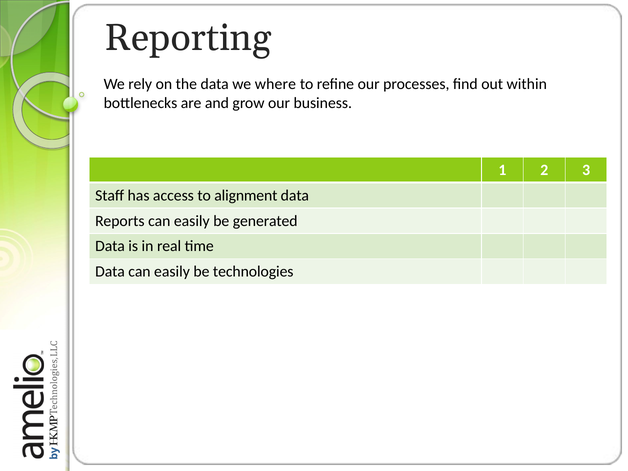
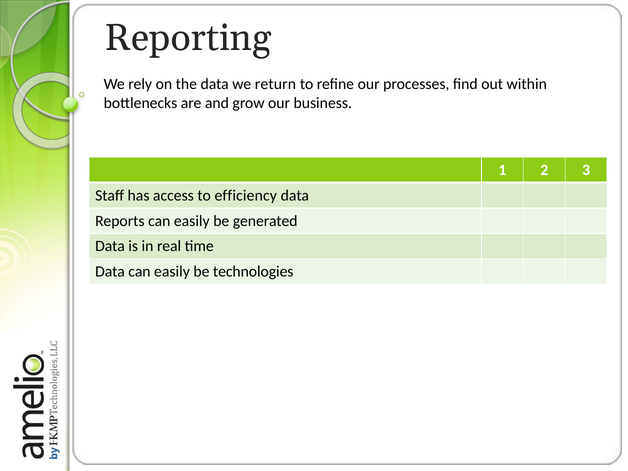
where: where -> return
alignment: alignment -> efficiency
